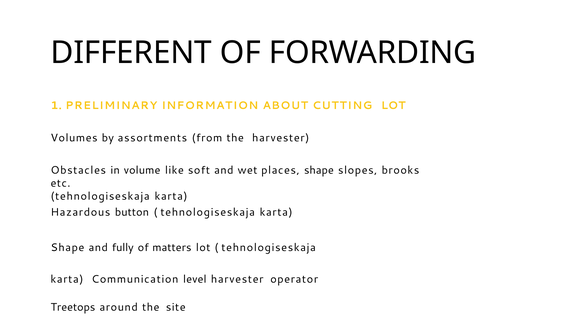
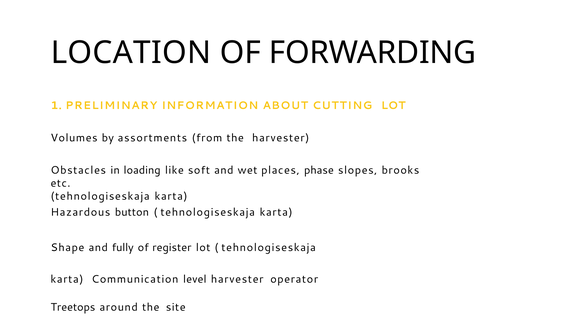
DIFFERENT: DIFFERENT -> LOCATION
volume: volume -> loading
places shape: shape -> phase
matters: matters -> register
